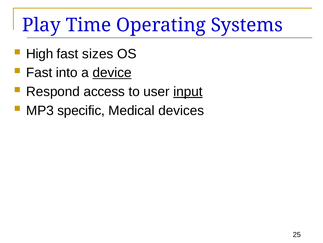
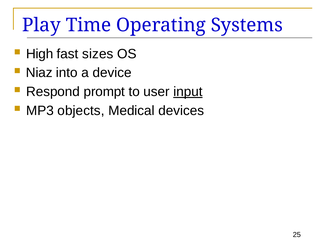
Fast at (39, 73): Fast -> Niaz
device underline: present -> none
access: access -> prompt
specific: specific -> objects
